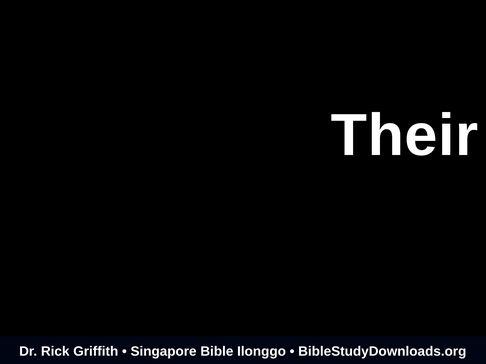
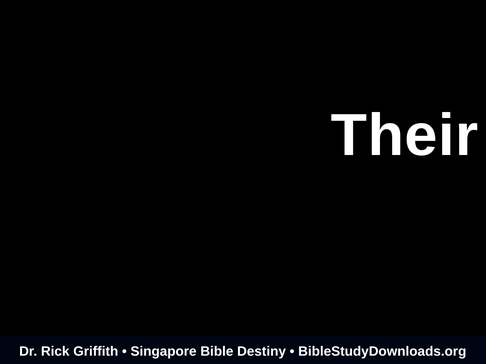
Ilonggo: Ilonggo -> Destiny
